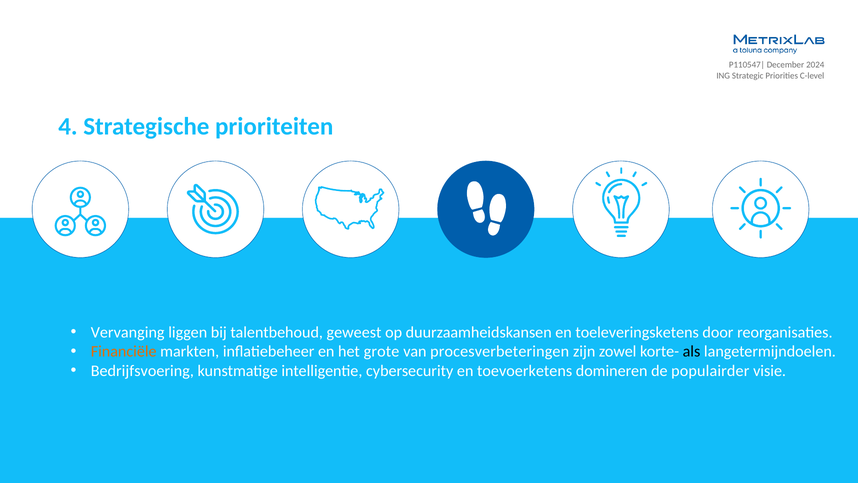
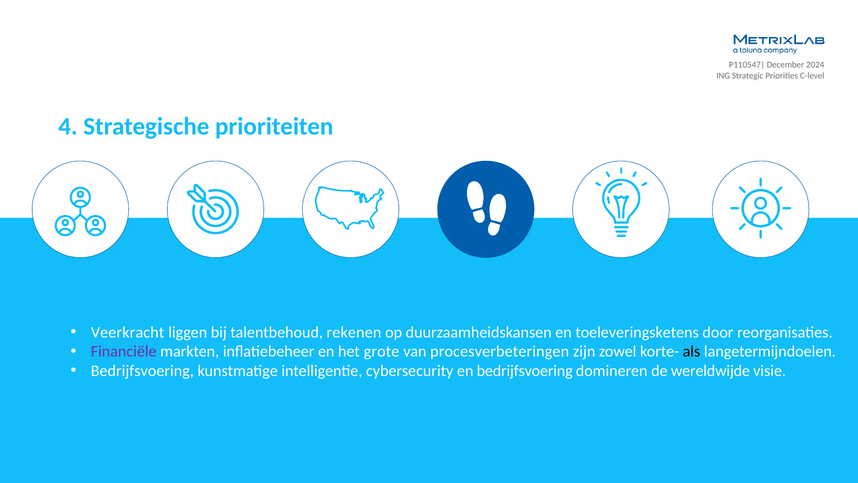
Vervanging: Vervanging -> Veerkracht
geweest: geweest -> rekenen
Financiële colour: orange -> purple
en toevoerketens: toevoerketens -> bedrijfsvoering
populairder: populairder -> wereldwijde
